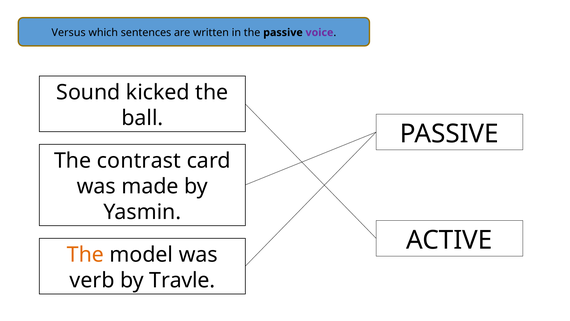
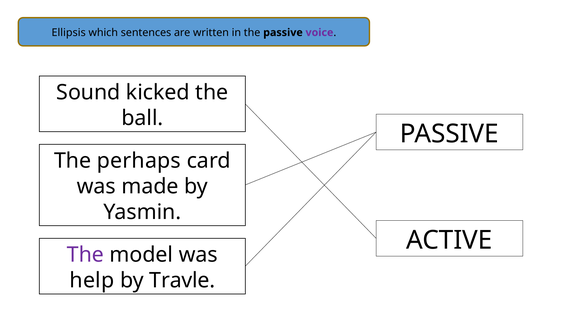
Versus: Versus -> Ellipsis
contrast: contrast -> perhaps
The at (85, 255) colour: orange -> purple
verb: verb -> help
